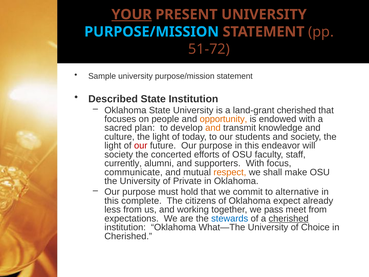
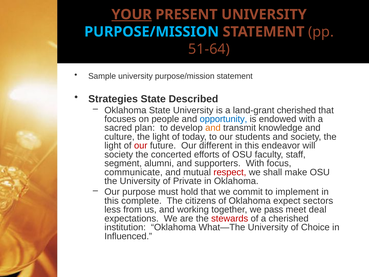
51-72: 51-72 -> 51-64
Described: Described -> Strategies
State Institution: Institution -> Described
opportunity colour: orange -> blue
future Our purpose: purpose -> different
currently: currently -> segment
respect colour: orange -> red
alternative: alternative -> implement
already: already -> sectors
meet from: from -> deal
stewards colour: blue -> red
cherished at (289, 218) underline: present -> none
Cherished at (128, 236): Cherished -> Influenced
